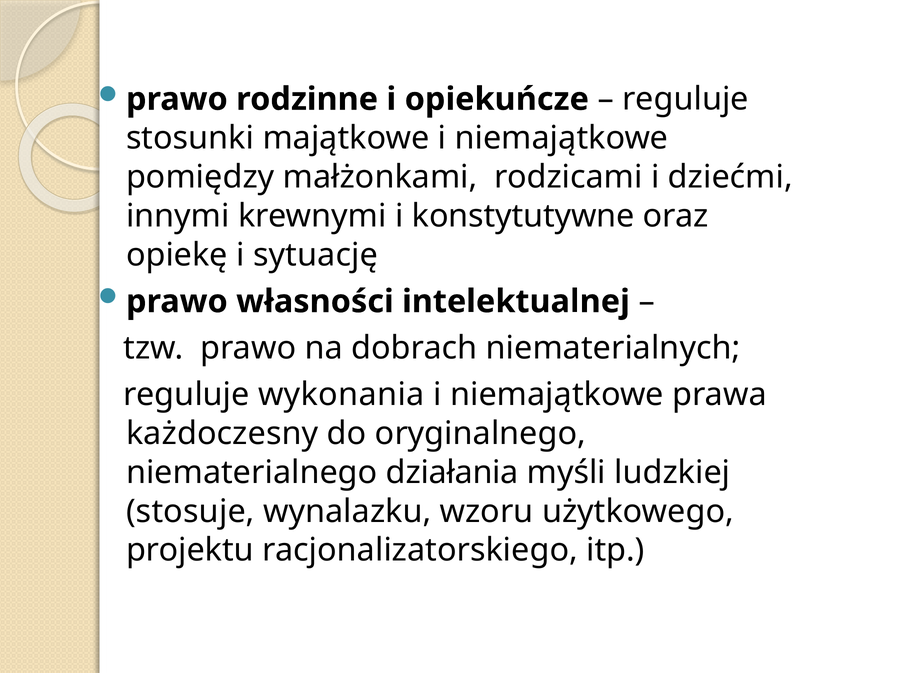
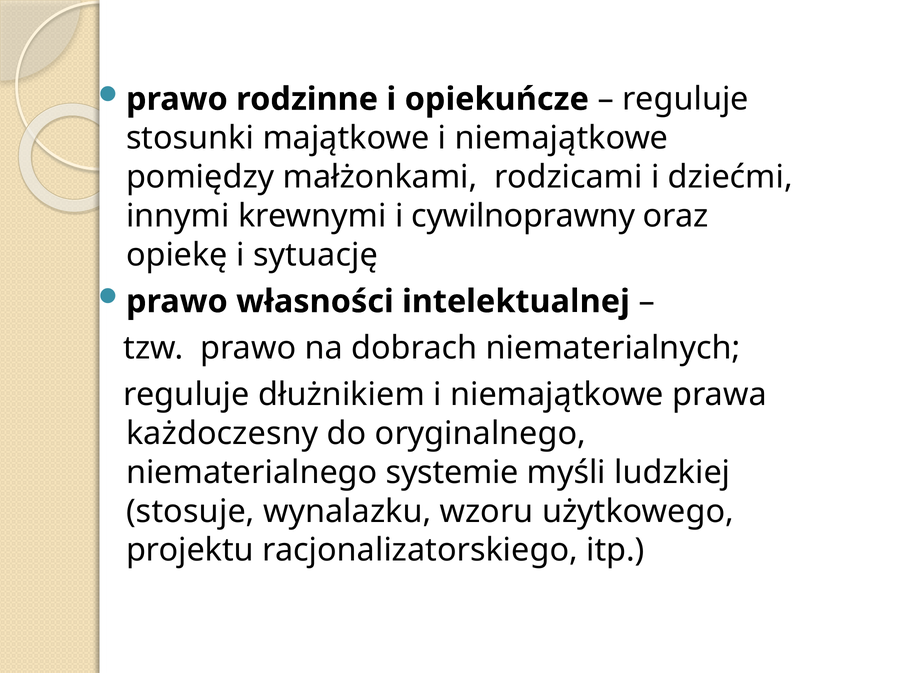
konstytutywne: konstytutywne -> cywilnoprawny
wykonania: wykonania -> dłużnikiem
działania: działania -> systemie
